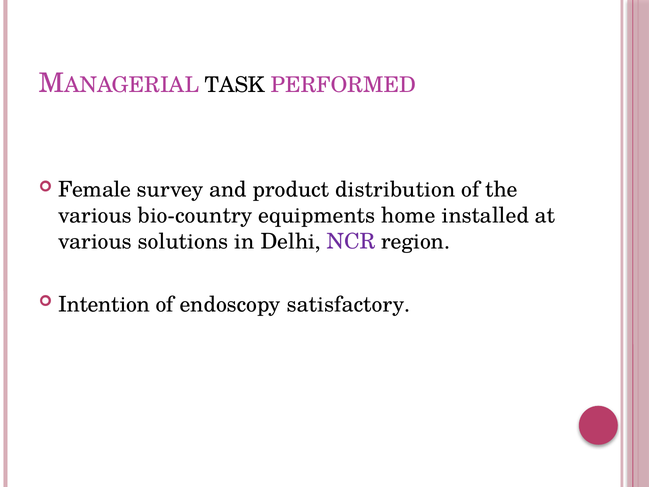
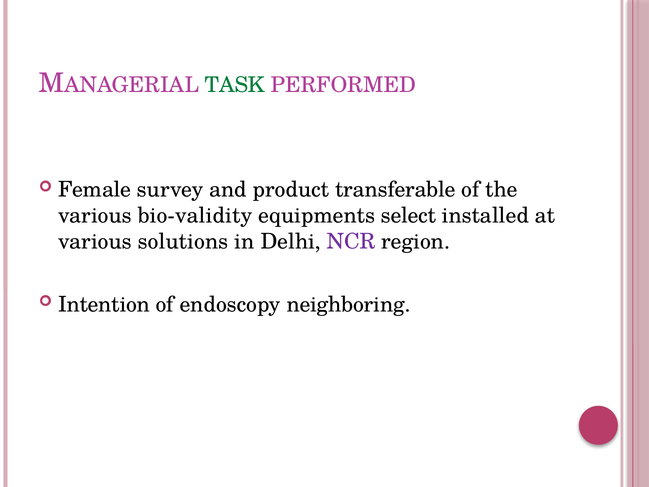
TASK colour: black -> green
distribution: distribution -> transferable
bio-country: bio-country -> bio-validity
home: home -> select
satisfactory: satisfactory -> neighboring
